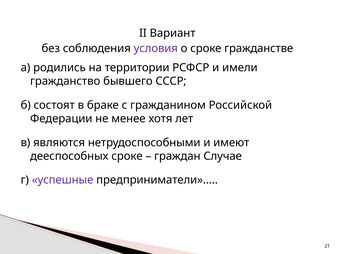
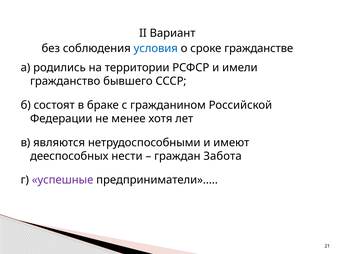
условия colour: purple -> blue
дееспособных сроке: сроке -> нести
Случае: Случае -> Забота
